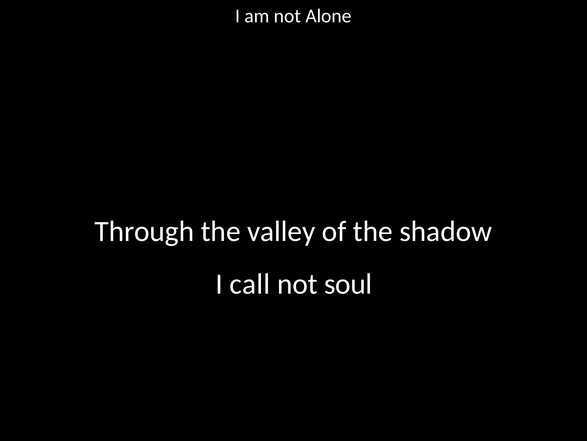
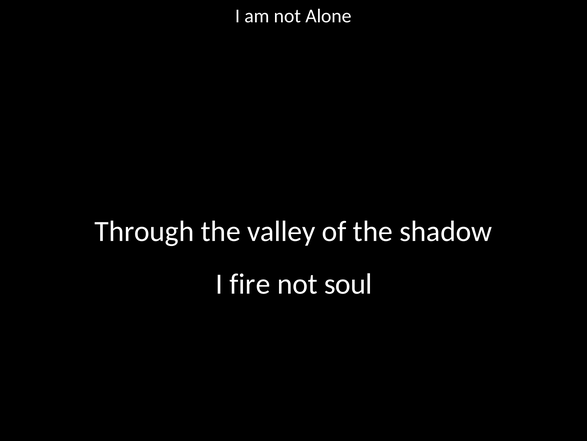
call: call -> fire
